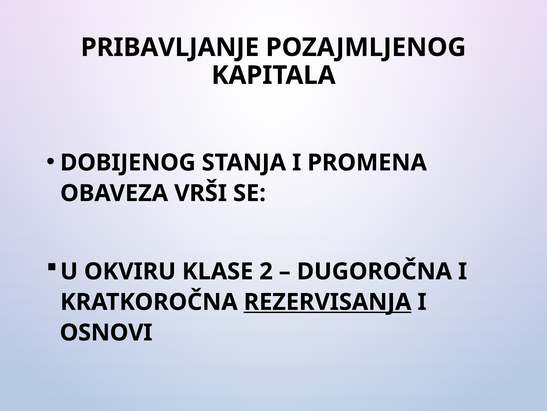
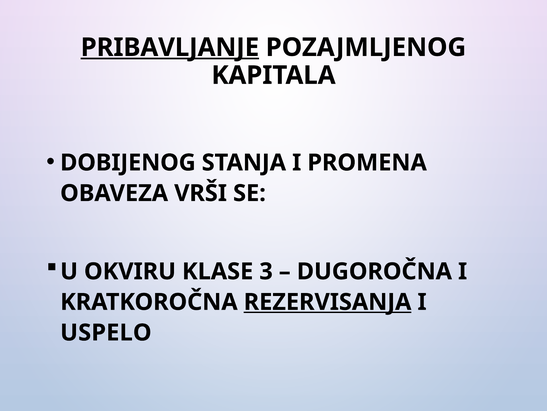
PRIBAVLJANJE underline: none -> present
2: 2 -> 3
OSNOVI: OSNOVI -> USPELO
